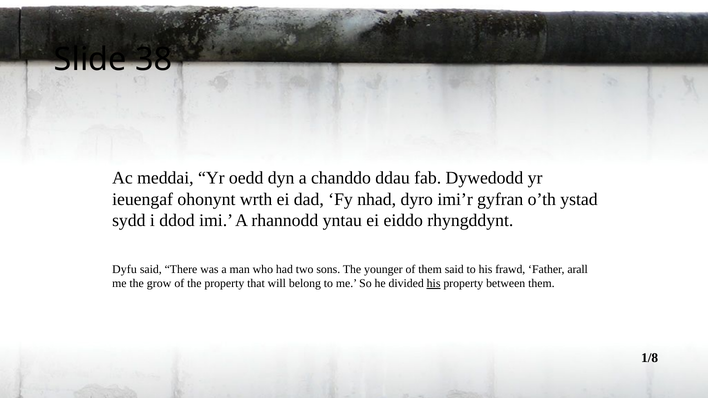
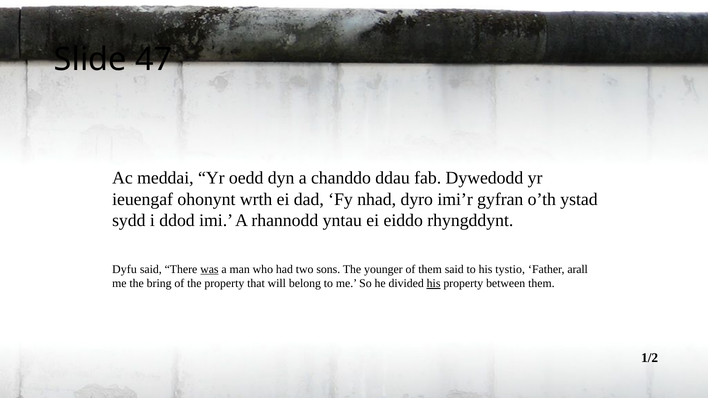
38: 38 -> 47
was underline: none -> present
frawd: frawd -> tystio
grow: grow -> bring
1/8: 1/8 -> 1/2
